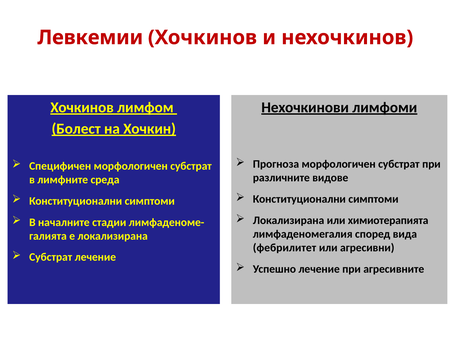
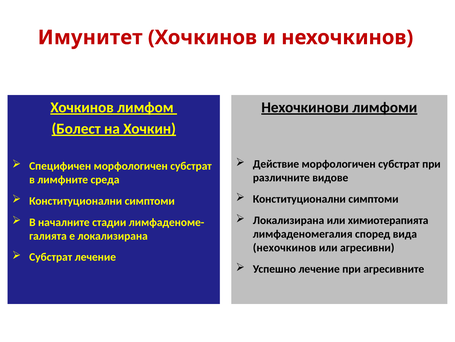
Левкемии: Левкемии -> Имунитет
Прогноза: Прогноза -> Действие
фебрилитет at (285, 247): фебрилитет -> нехочкинов
